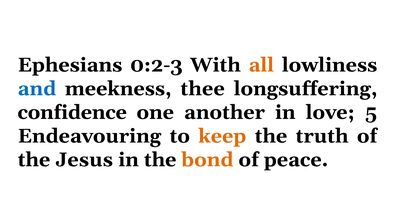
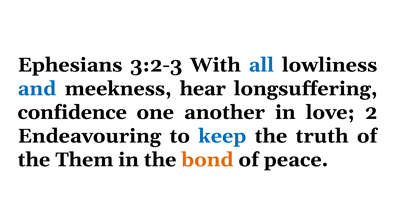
0:2-3: 0:2-3 -> 3:2-3
all colour: orange -> blue
thee: thee -> hear
5: 5 -> 2
keep colour: orange -> blue
Jesus: Jesus -> Them
